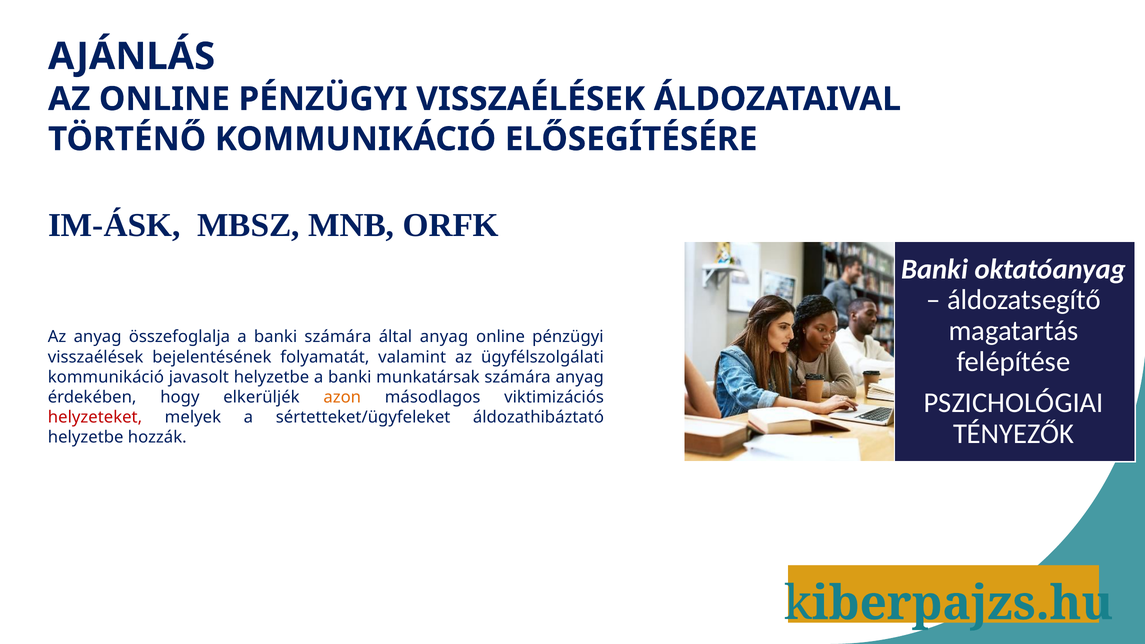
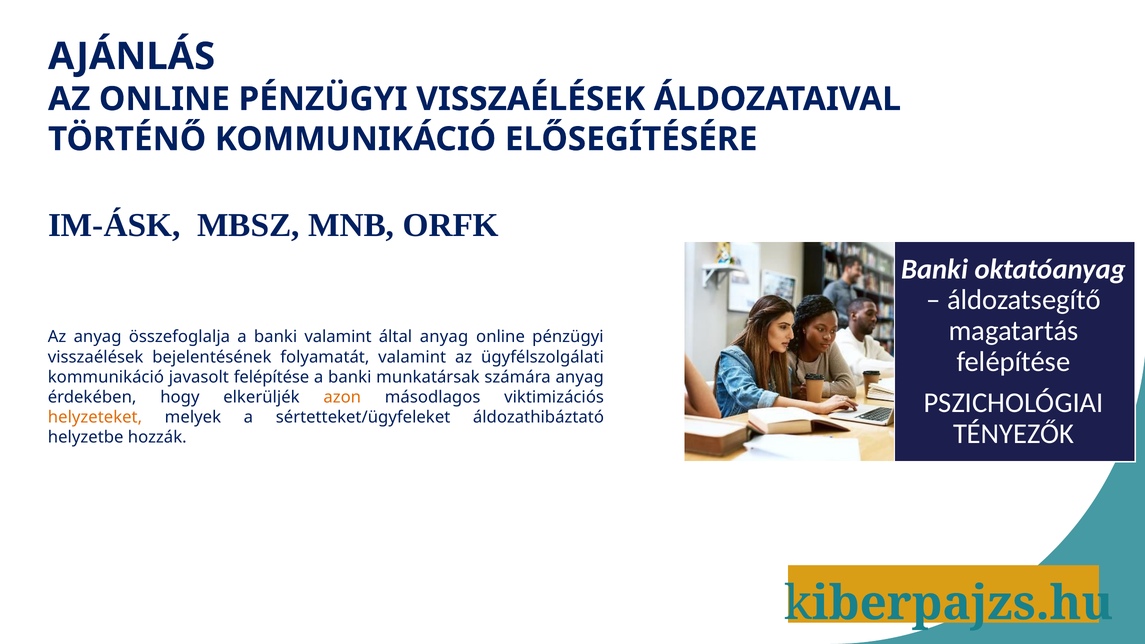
banki számára: számára -> valamint
javasolt helyzetbe: helyzetbe -> felépítése
helyzeteket colour: red -> orange
